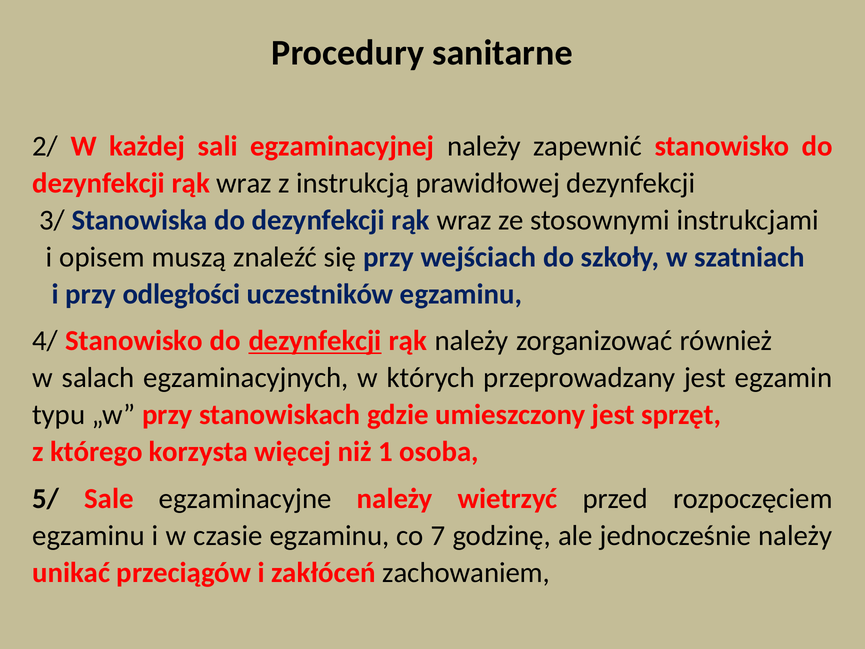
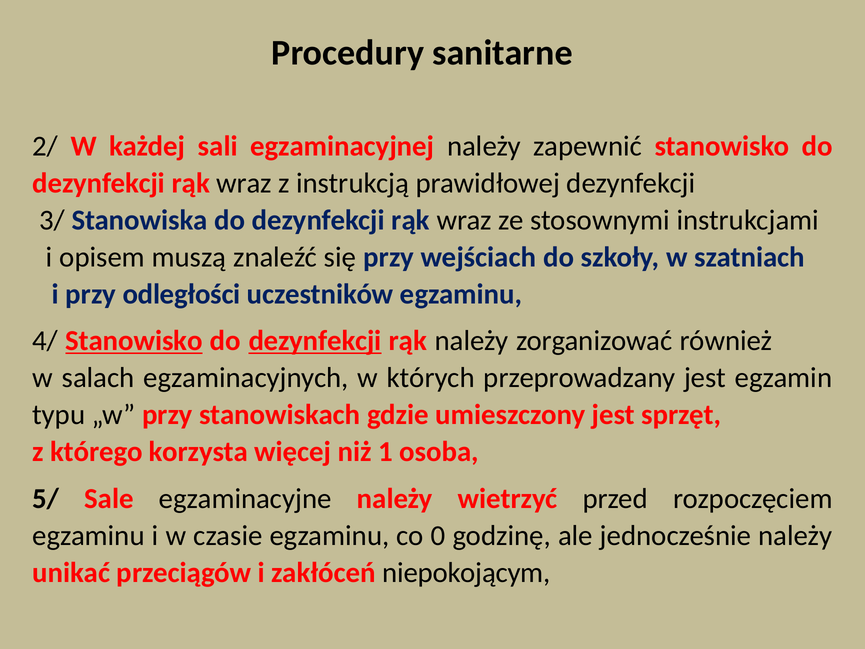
Stanowisko at (134, 341) underline: none -> present
7: 7 -> 0
zachowaniem: zachowaniem -> niepokojącym
